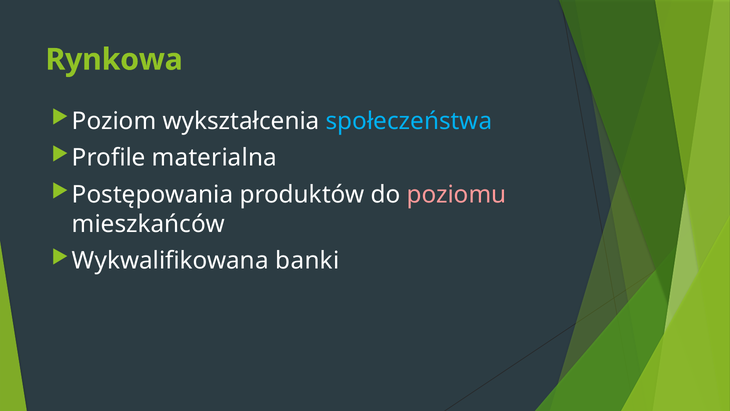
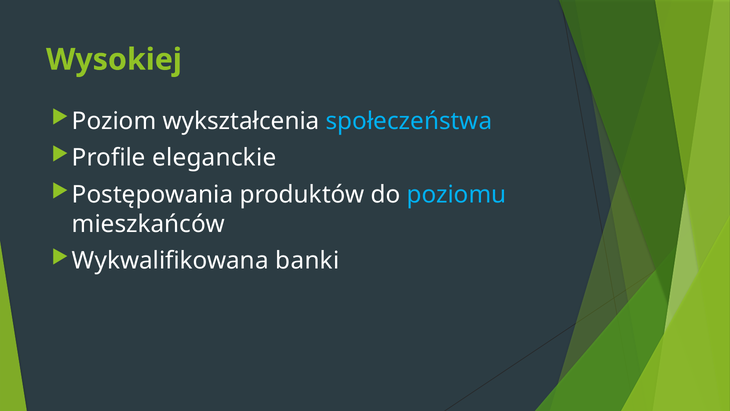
Rynkowa: Rynkowa -> Wysokiej
materialna: materialna -> eleganckie
poziomu colour: pink -> light blue
